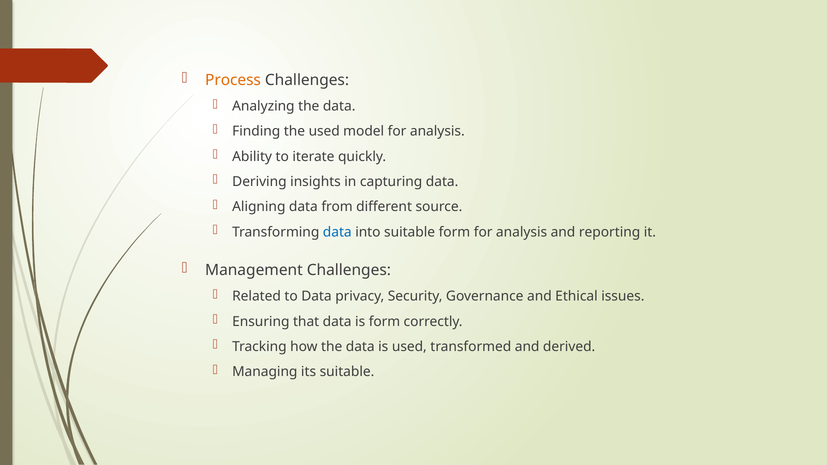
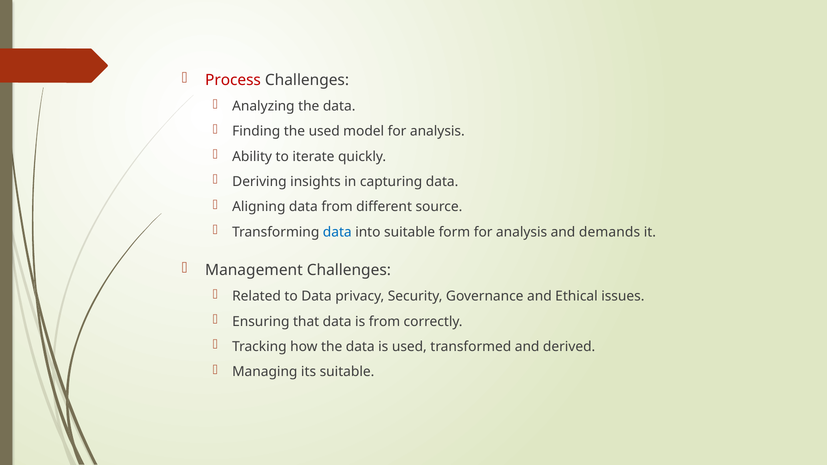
Process colour: orange -> red
reporting: reporting -> demands
is form: form -> from
